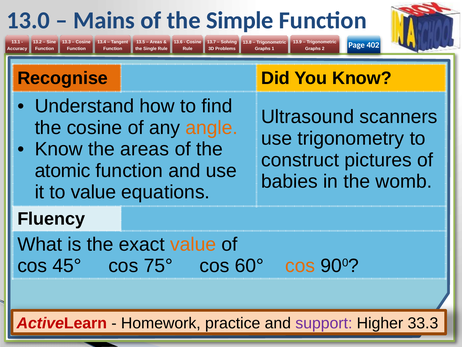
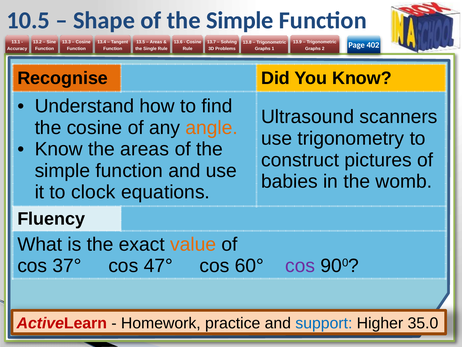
13.0: 13.0 -> 10.5
Mains: Mains -> Shape
atomic at (63, 170): atomic -> simple
to value: value -> clock
45°: 45° -> 37°
75°: 75° -> 47°
cos at (300, 265) colour: orange -> purple
support colour: purple -> blue
33.3: 33.3 -> 35.0
